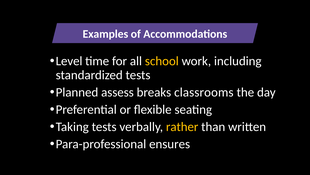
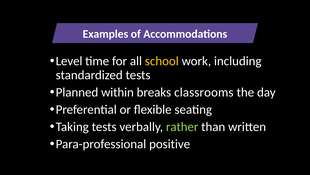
assess: assess -> within
rather colour: yellow -> light green
ensures: ensures -> positive
